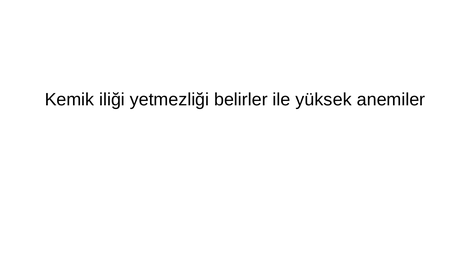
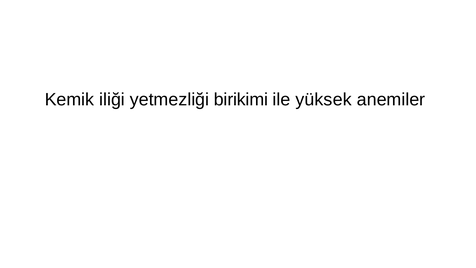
belirler: belirler -> birikimi
